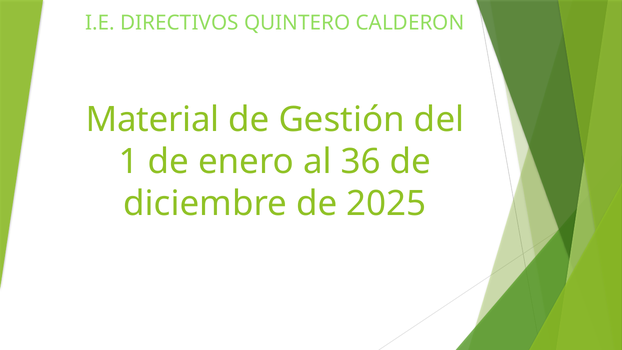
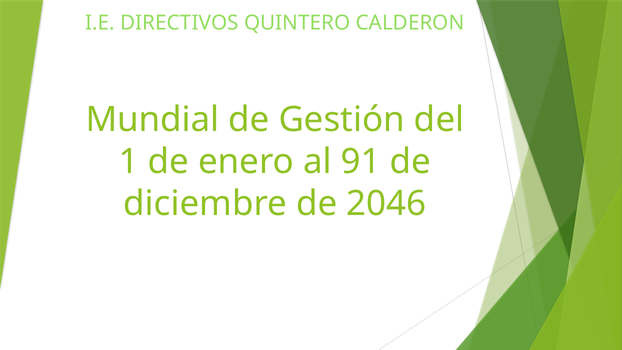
Material: Material -> Mundial
36: 36 -> 91
2025: 2025 -> 2046
